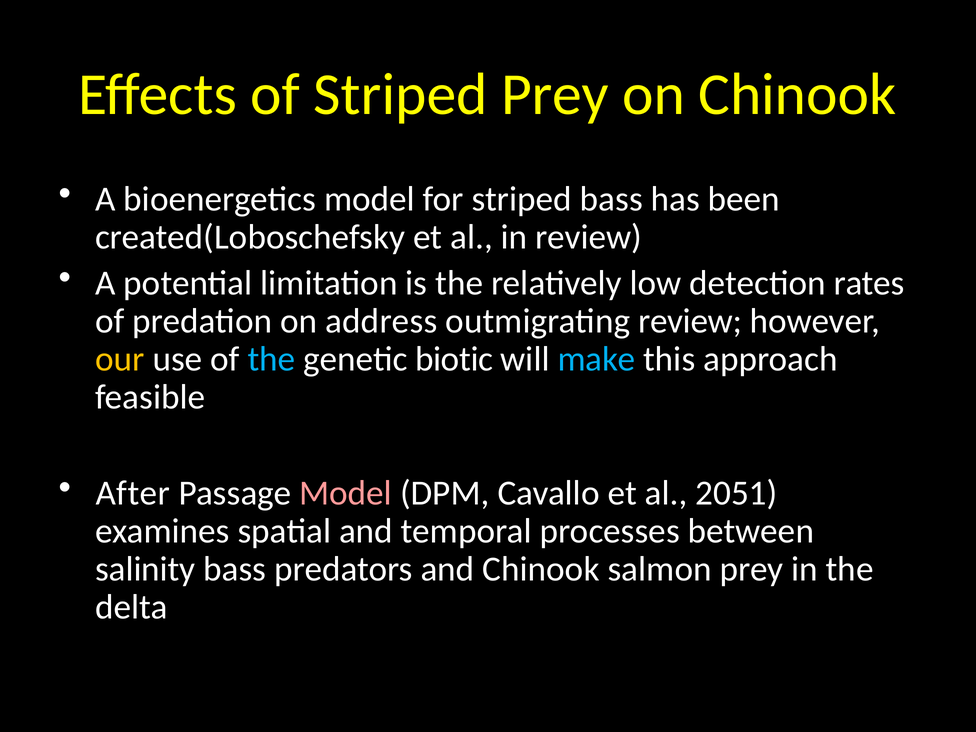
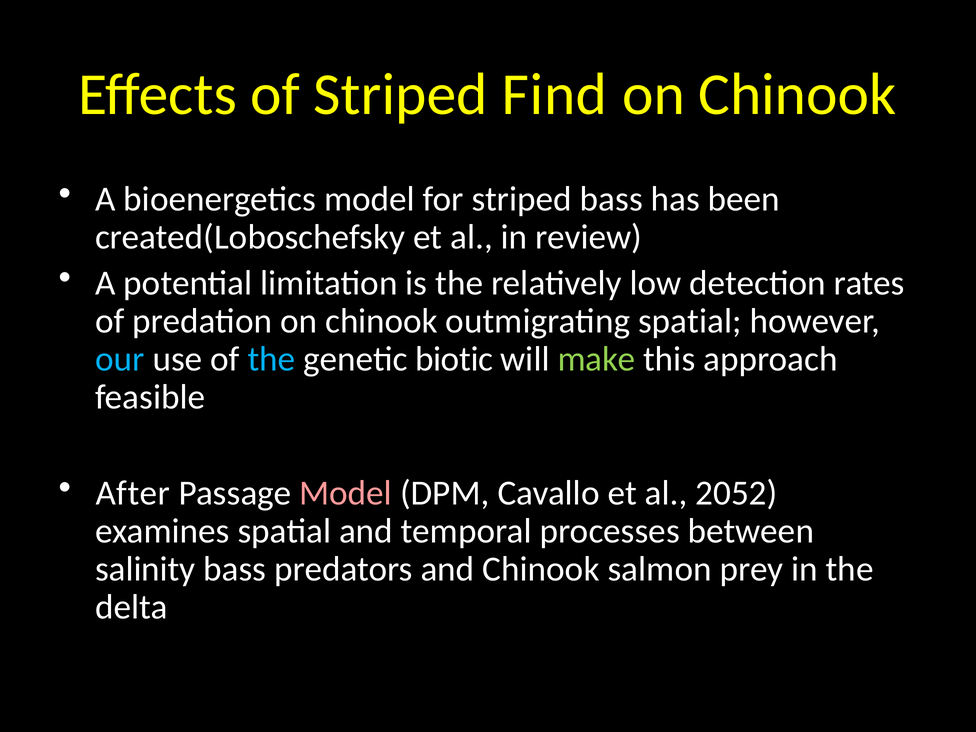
Striped Prey: Prey -> Find
predation on address: address -> chinook
outmigrating review: review -> spatial
our colour: yellow -> light blue
make colour: light blue -> light green
2051: 2051 -> 2052
